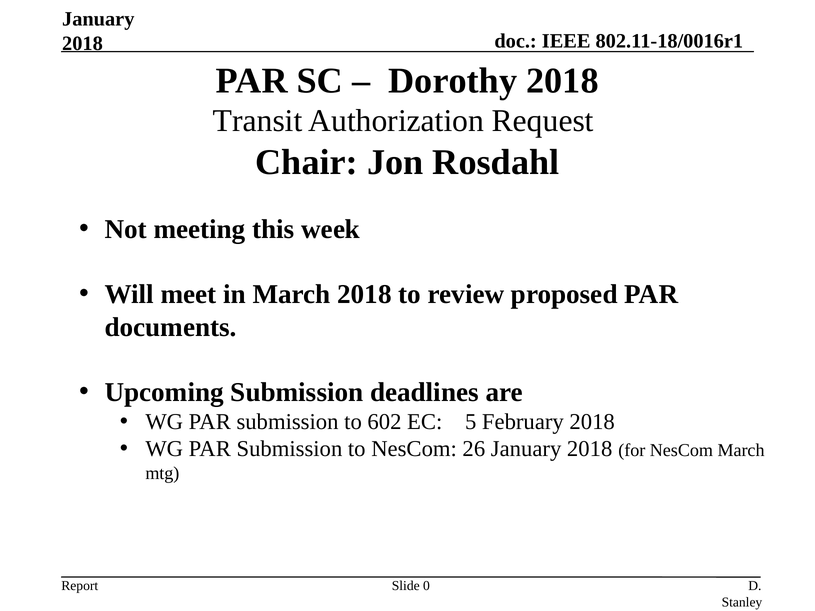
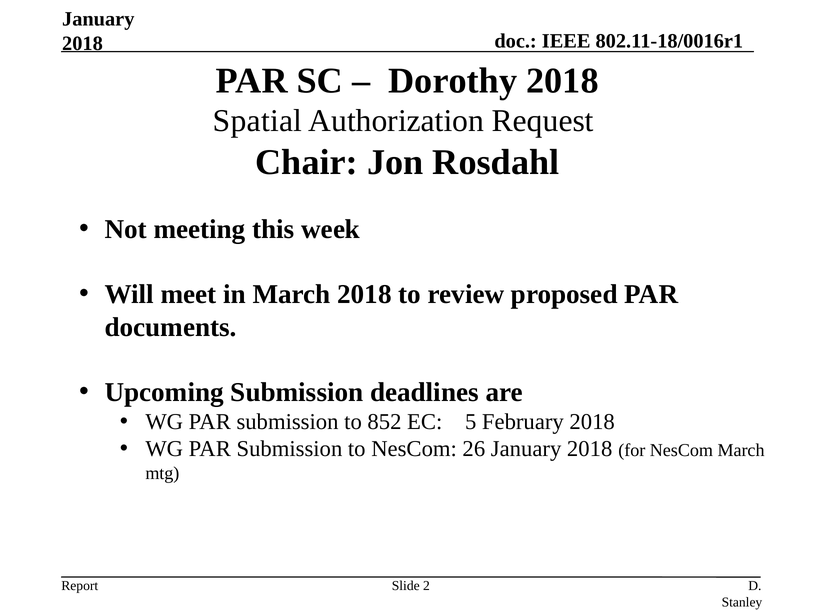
Transit: Transit -> Spatial
602: 602 -> 852
0: 0 -> 2
